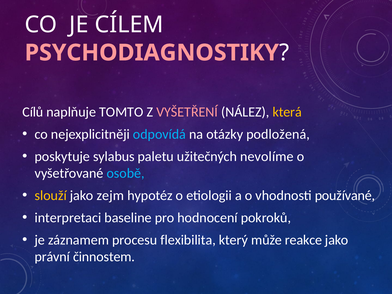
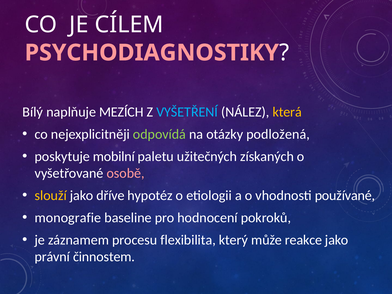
Cílů: Cílů -> Bílý
TOMTO: TOMTO -> MEZÍCH
VYŠETŘENÍ colour: pink -> light blue
odpovídá colour: light blue -> light green
sylabus: sylabus -> mobilní
nevolíme: nevolíme -> získaných
osobě colour: light blue -> pink
zejm: zejm -> dříve
interpretaci: interpretaci -> monografie
